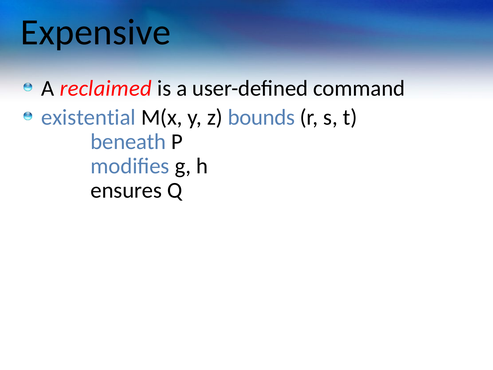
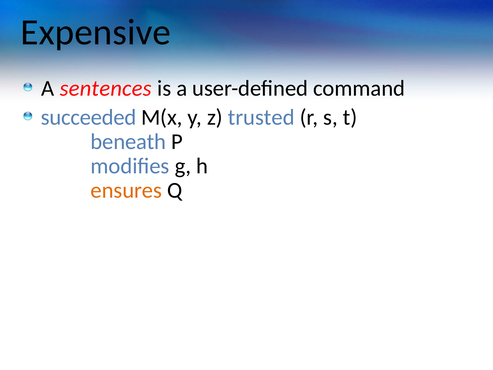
reclaimed: reclaimed -> sentences
existential: existential -> succeeded
bounds: bounds -> trusted
ensures colour: black -> orange
